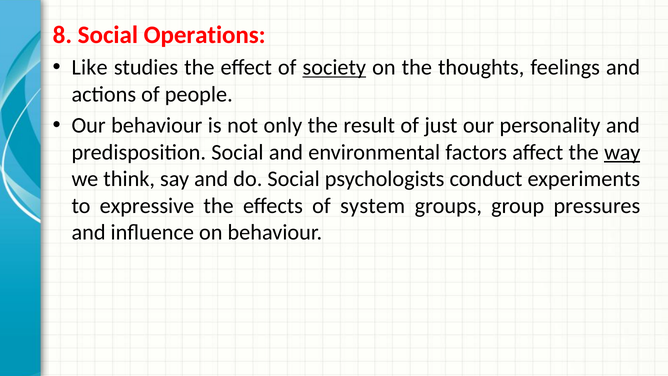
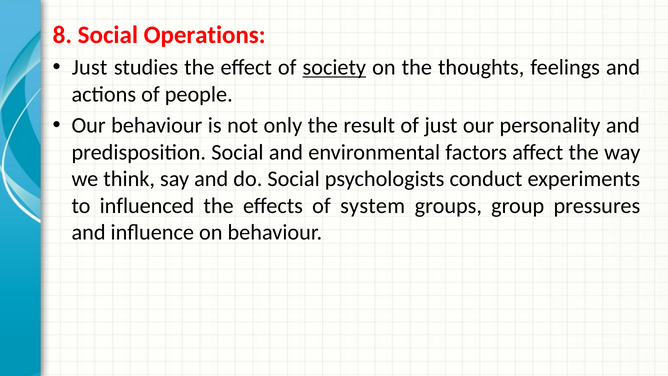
Like at (90, 67): Like -> Just
way underline: present -> none
expressive: expressive -> influenced
